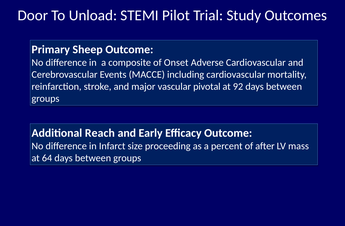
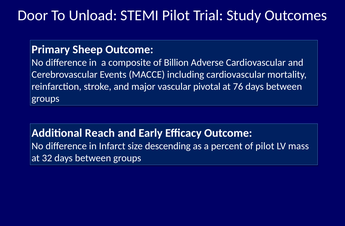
Onset: Onset -> Billion
92: 92 -> 76
proceeding: proceeding -> descending
of after: after -> pilot
64: 64 -> 32
